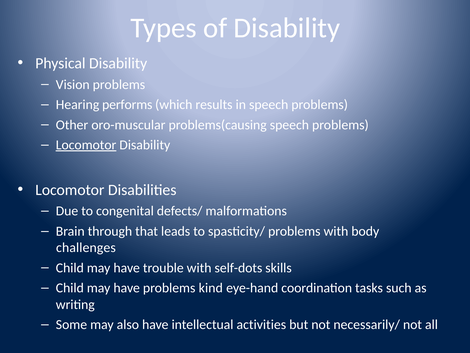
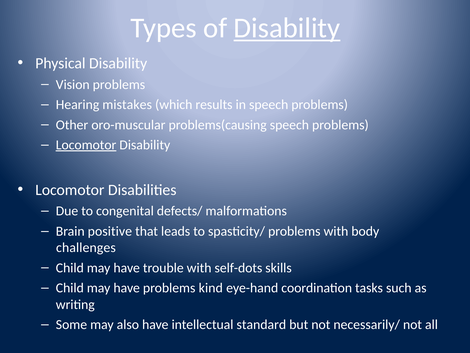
Disability at (287, 28) underline: none -> present
performs: performs -> mistakes
through: through -> positive
activities: activities -> standard
